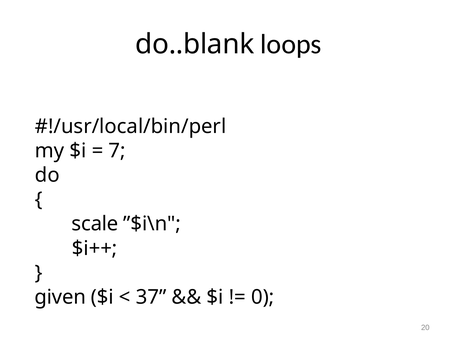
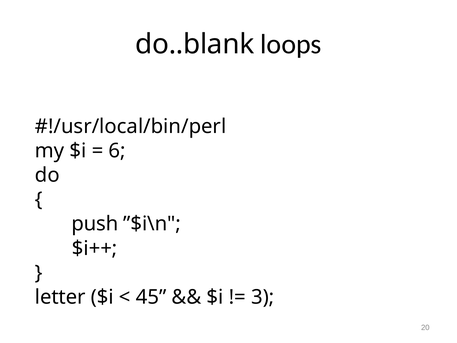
7: 7 -> 6
scale: scale -> push
given: given -> letter
37: 37 -> 45
0: 0 -> 3
